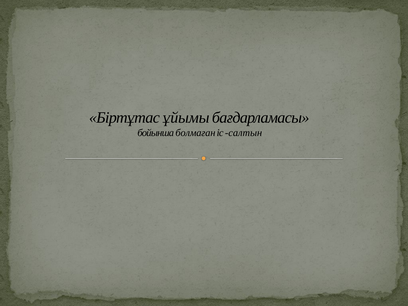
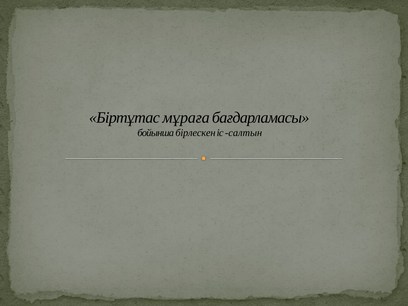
ұйымы: ұйымы -> мұраға
болмаған: болмаған -> бірлескен
